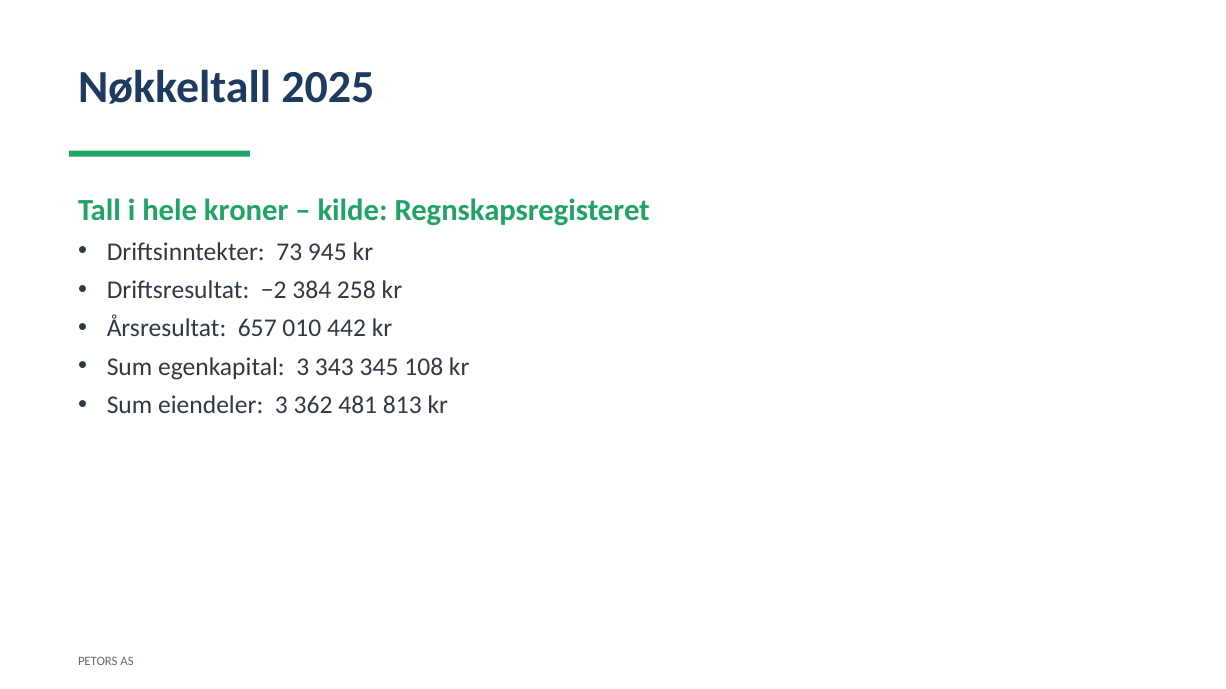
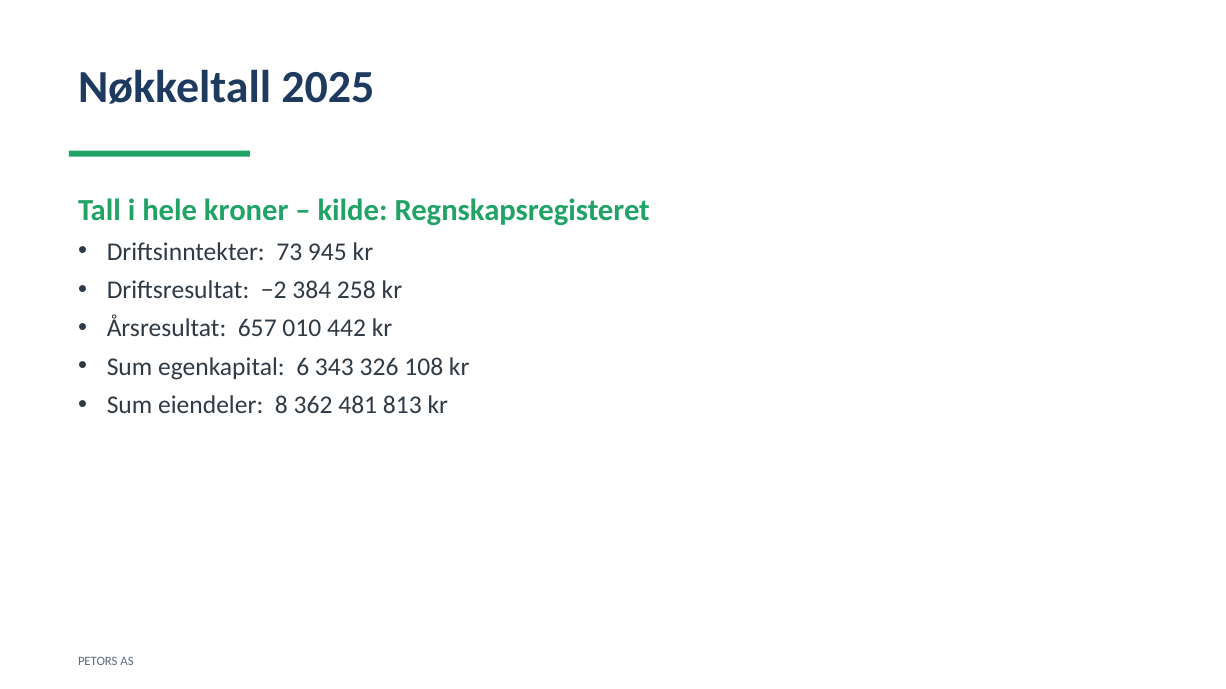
egenkapital 3: 3 -> 6
345: 345 -> 326
eiendeler 3: 3 -> 8
